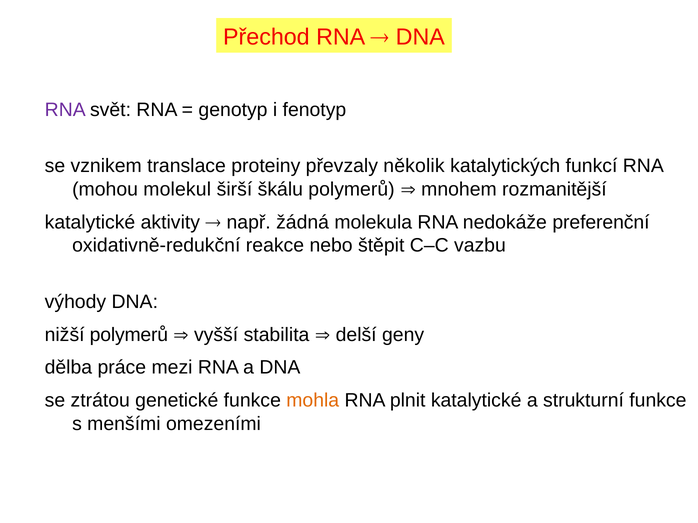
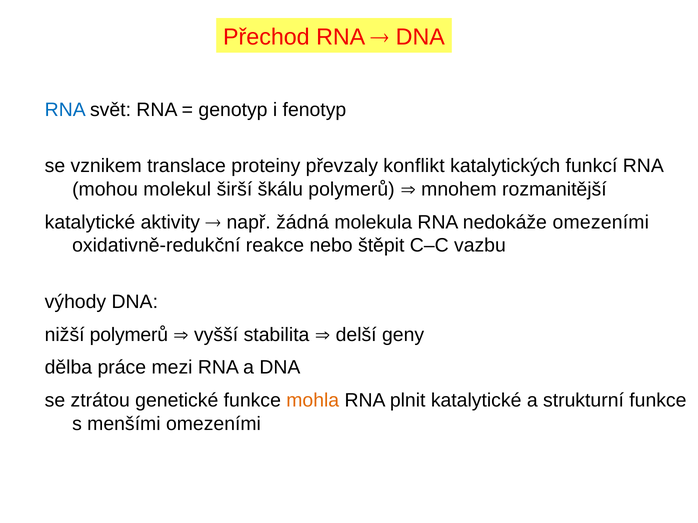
RNA at (65, 110) colour: purple -> blue
několik: několik -> konflikt
nedokáže preferenční: preferenční -> omezeními
